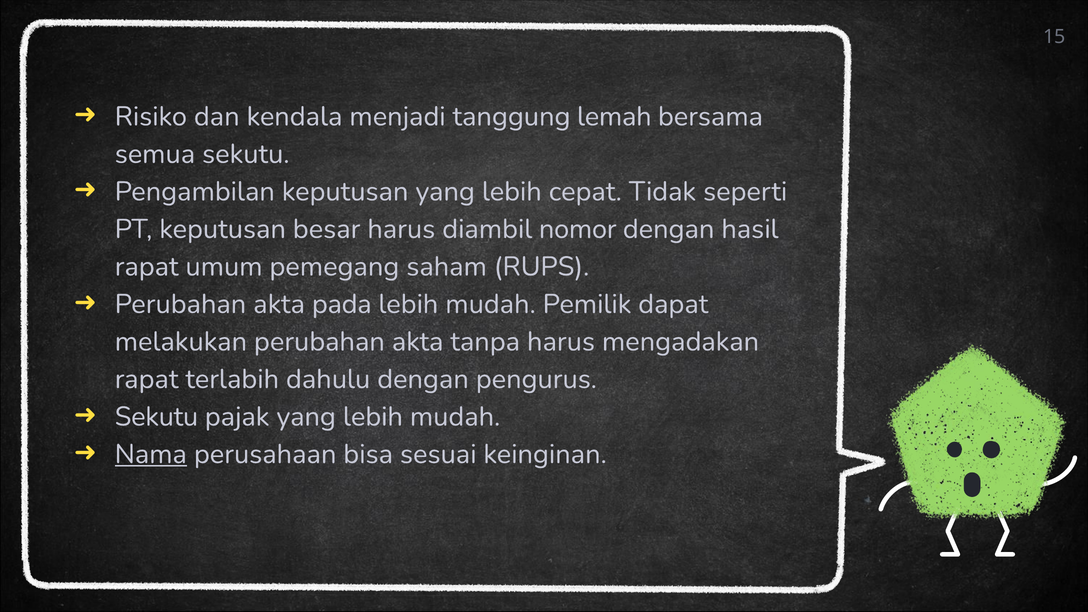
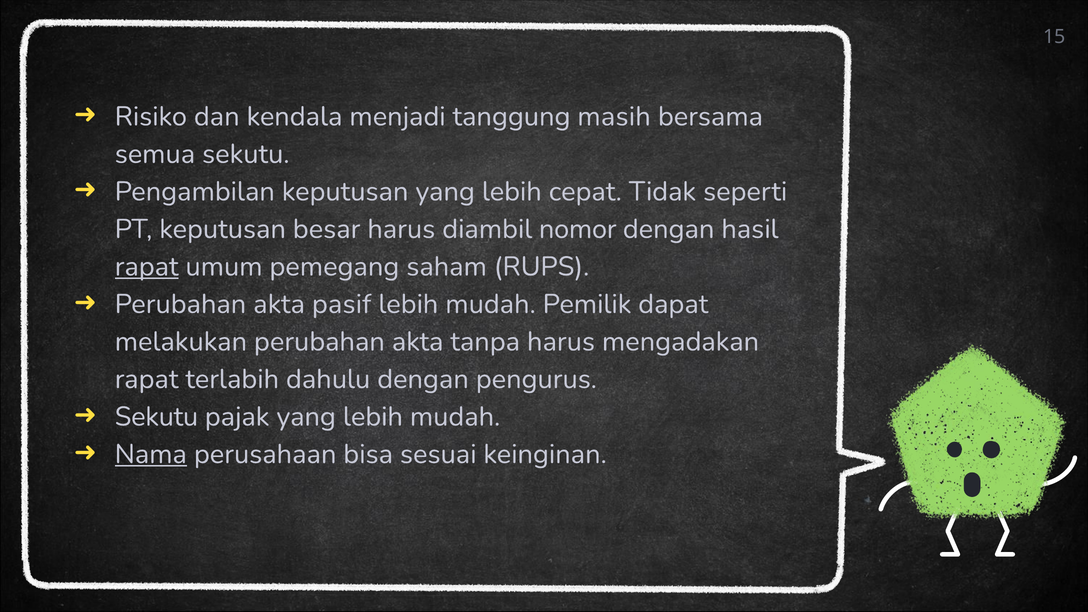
lemah: lemah -> masih
rapat at (147, 266) underline: none -> present
pada: pada -> pasif
